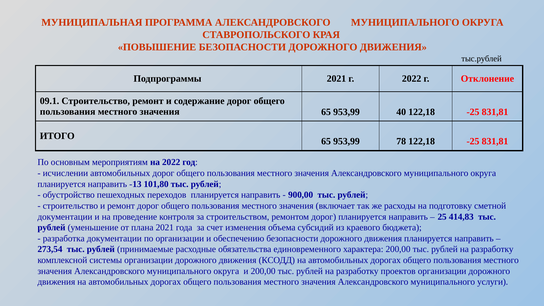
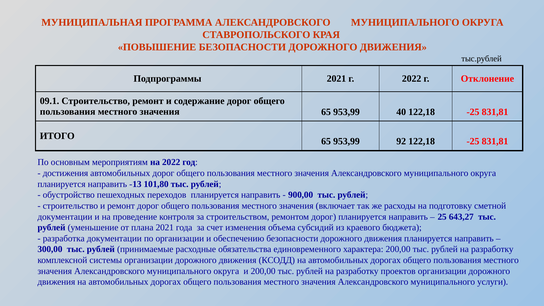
78: 78 -> 92
исчислении: исчислении -> достижения
414,83: 414,83 -> 643,27
273,54: 273,54 -> 300,00
